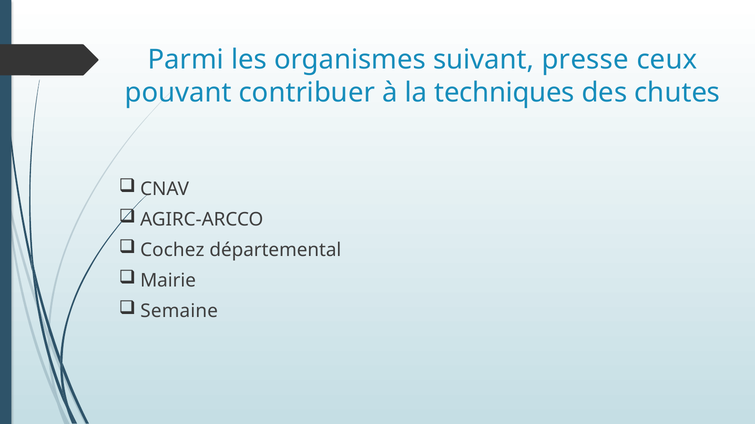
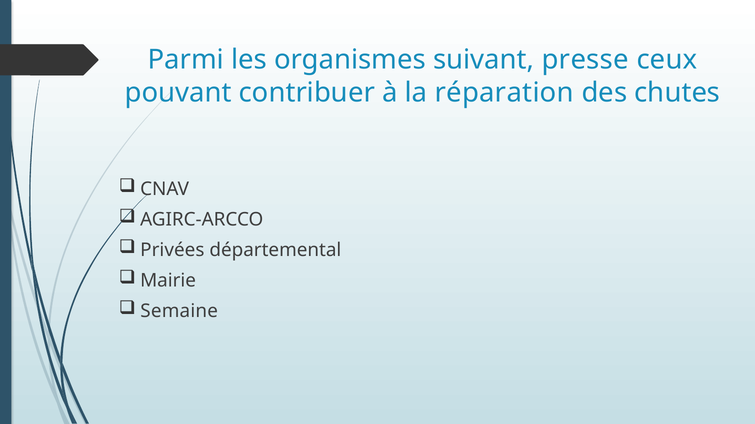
techniques: techniques -> réparation
Cochez: Cochez -> Privées
